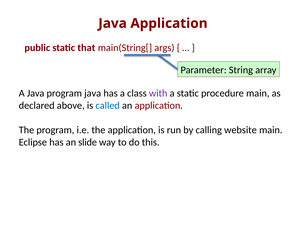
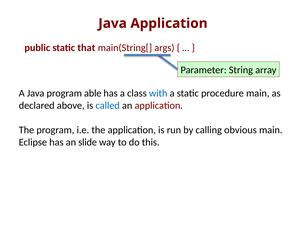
program java: java -> able
with colour: purple -> blue
website: website -> obvious
